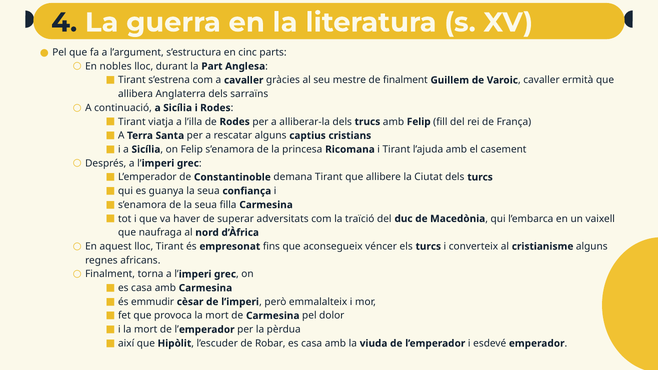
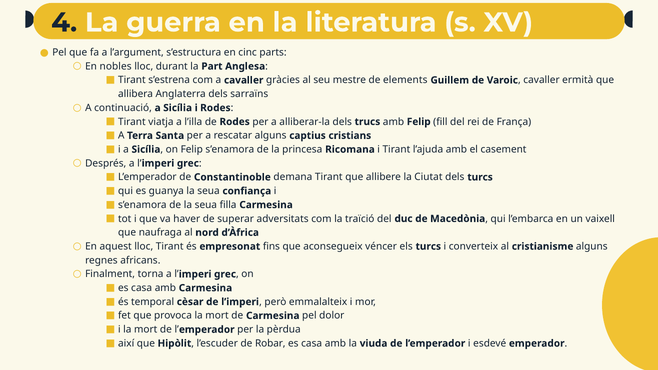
de finalment: finalment -> elements
emmudir: emmudir -> temporal
